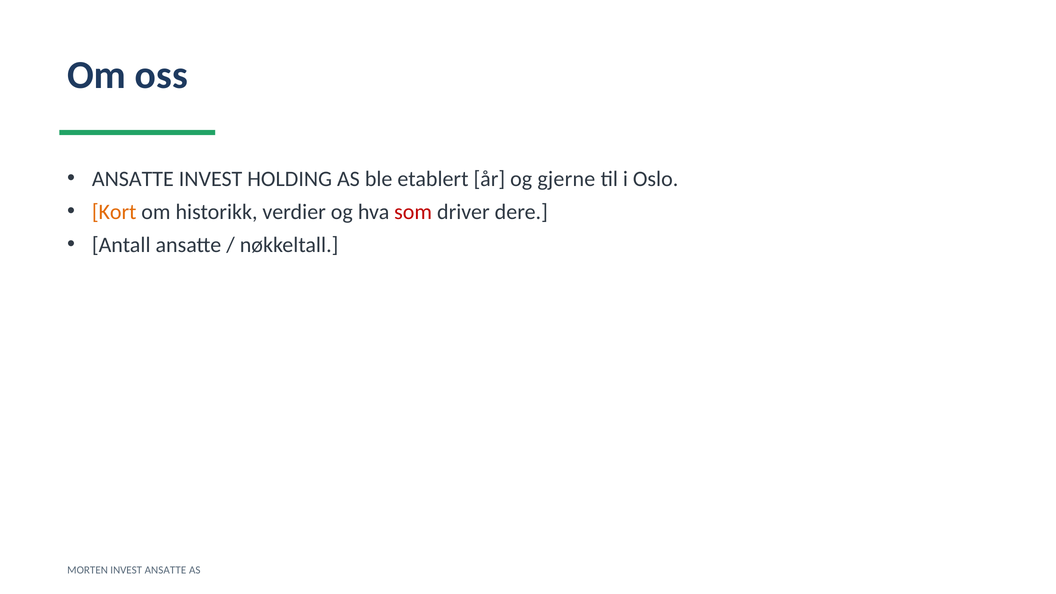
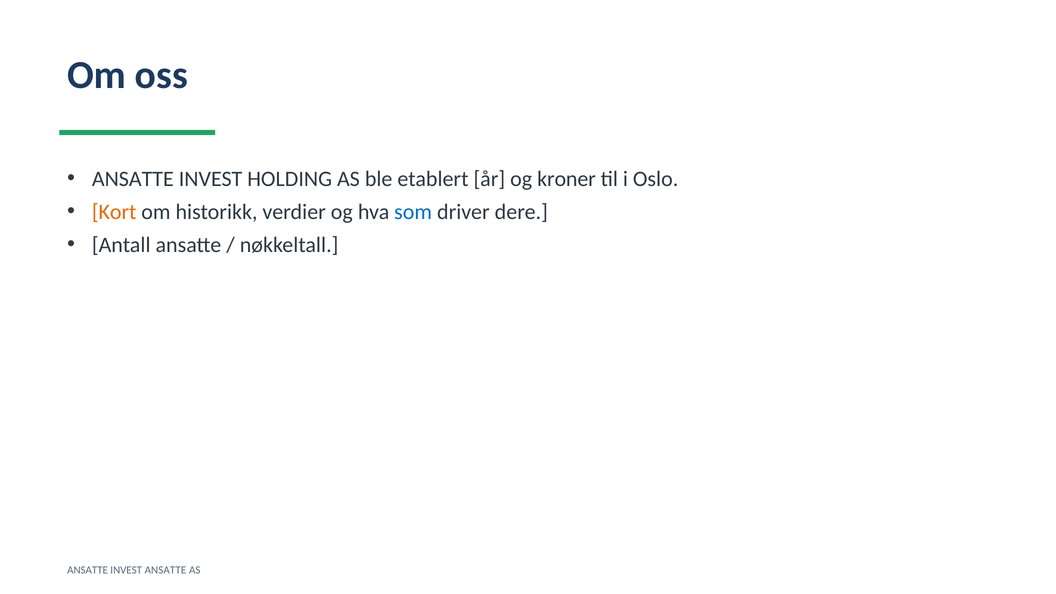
gjerne: gjerne -> kroner
som colour: red -> blue
MORTEN at (88, 570): MORTEN -> ANSATTE
